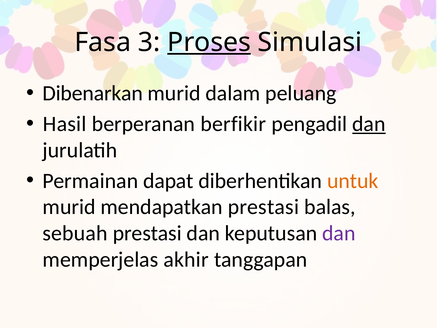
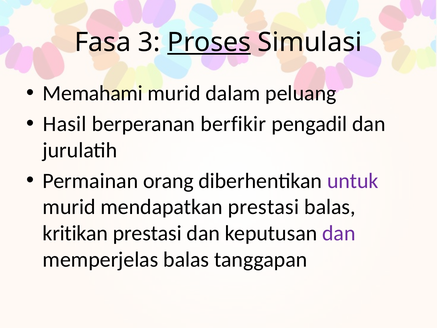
Dibenarkan: Dibenarkan -> Memahami
dan at (369, 124) underline: present -> none
dapat: dapat -> orang
untuk colour: orange -> purple
sebuah: sebuah -> kritikan
memperjelas akhir: akhir -> balas
